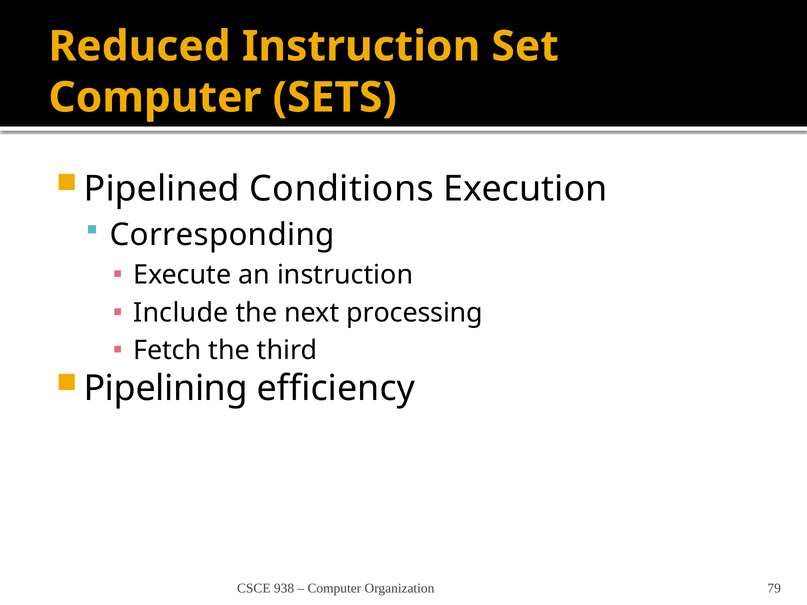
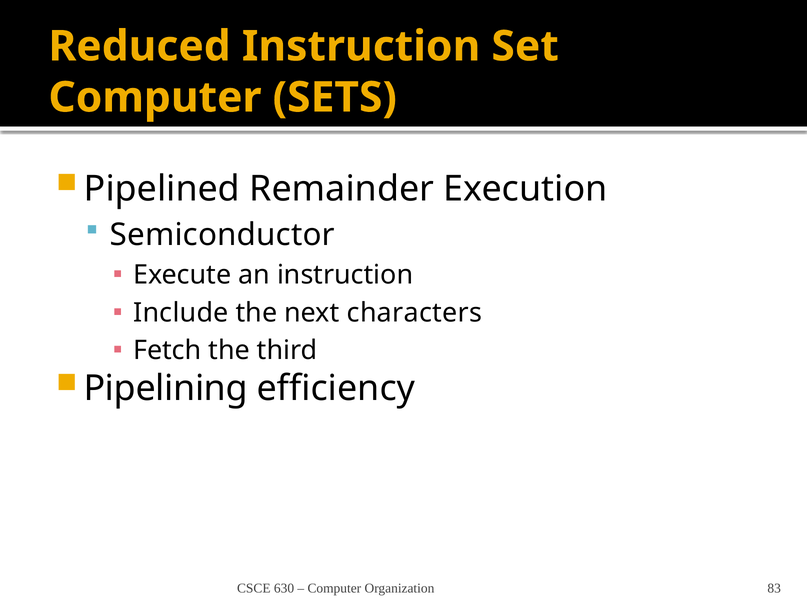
Conditions: Conditions -> Remainder
Corresponding: Corresponding -> Semiconductor
processing: processing -> characters
938: 938 -> 630
79: 79 -> 83
